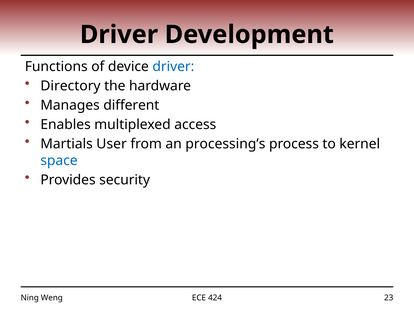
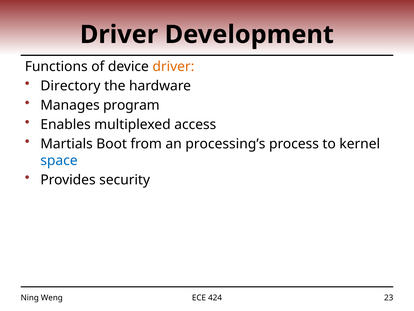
driver at (173, 67) colour: blue -> orange
different: different -> program
User: User -> Boot
